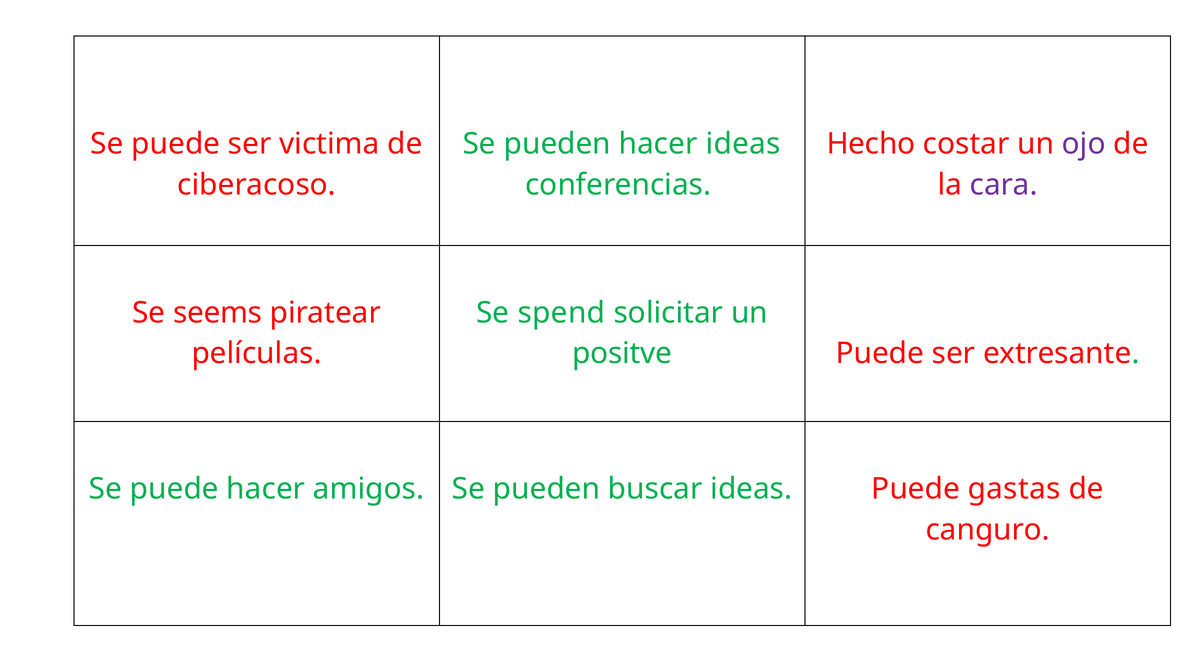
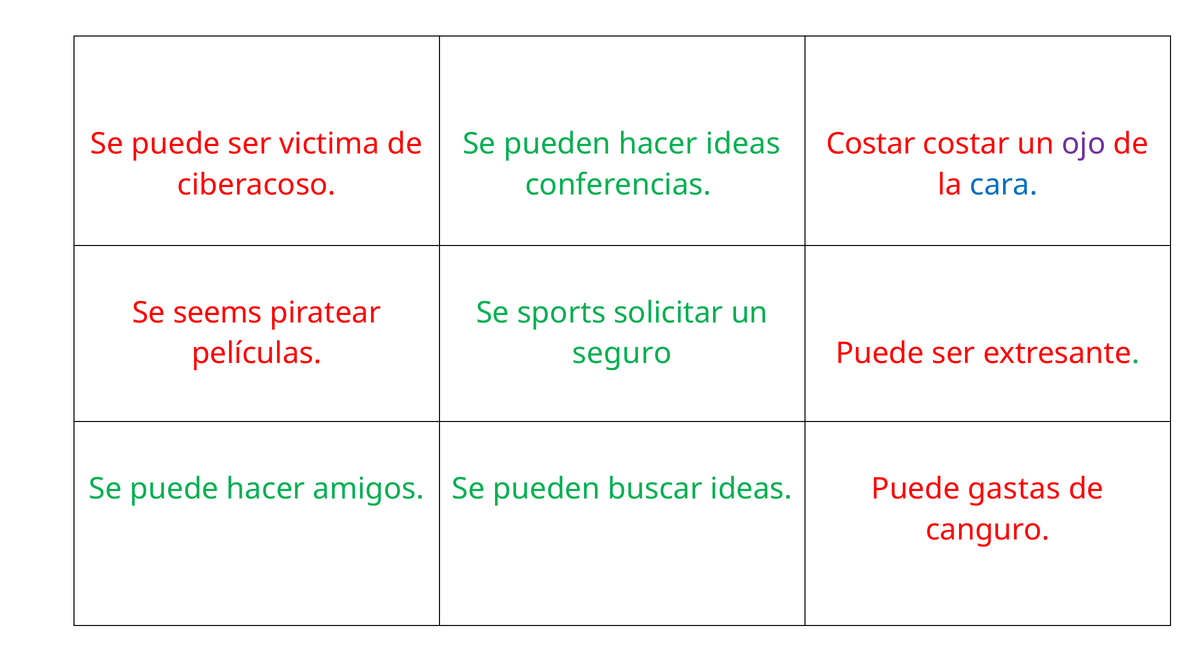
Hecho at (871, 144): Hecho -> Costar
cara colour: purple -> blue
spend: spend -> sports
positve: positve -> seguro
